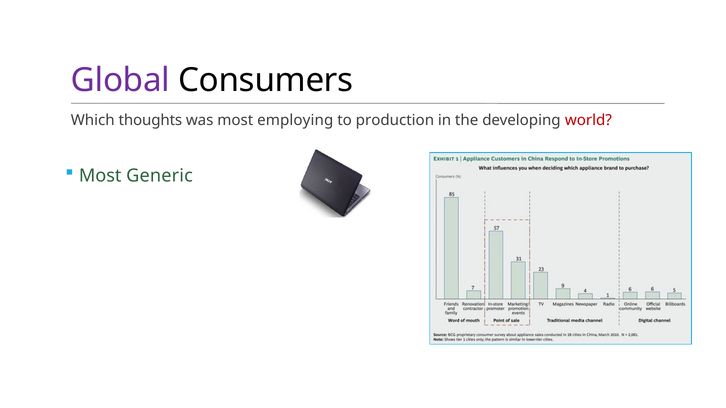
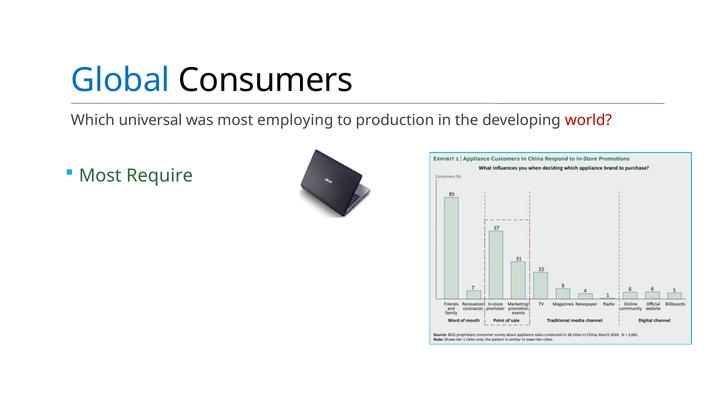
Global colour: purple -> blue
thoughts: thoughts -> universal
Generic: Generic -> Require
